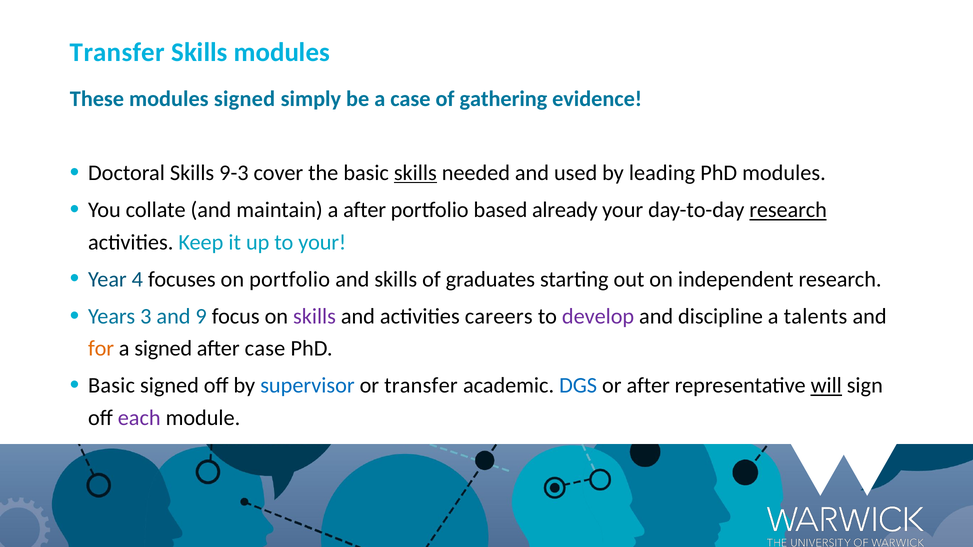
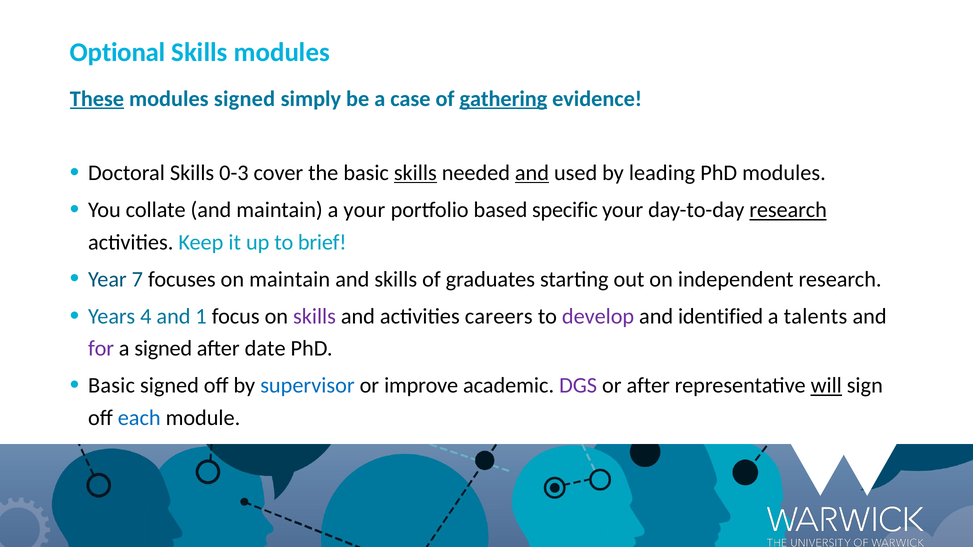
Transfer at (117, 52): Transfer -> Optional
These underline: none -> present
gathering underline: none -> present
9-3: 9-3 -> 0-3
and at (532, 173) underline: none -> present
a after: after -> your
already: already -> specific
to your: your -> brief
4: 4 -> 7
on portfolio: portfolio -> maintain
3: 3 -> 4
9: 9 -> 1
discipline: discipline -> identified
for colour: orange -> purple
after case: case -> date
or transfer: transfer -> improve
DGS colour: blue -> purple
each colour: purple -> blue
